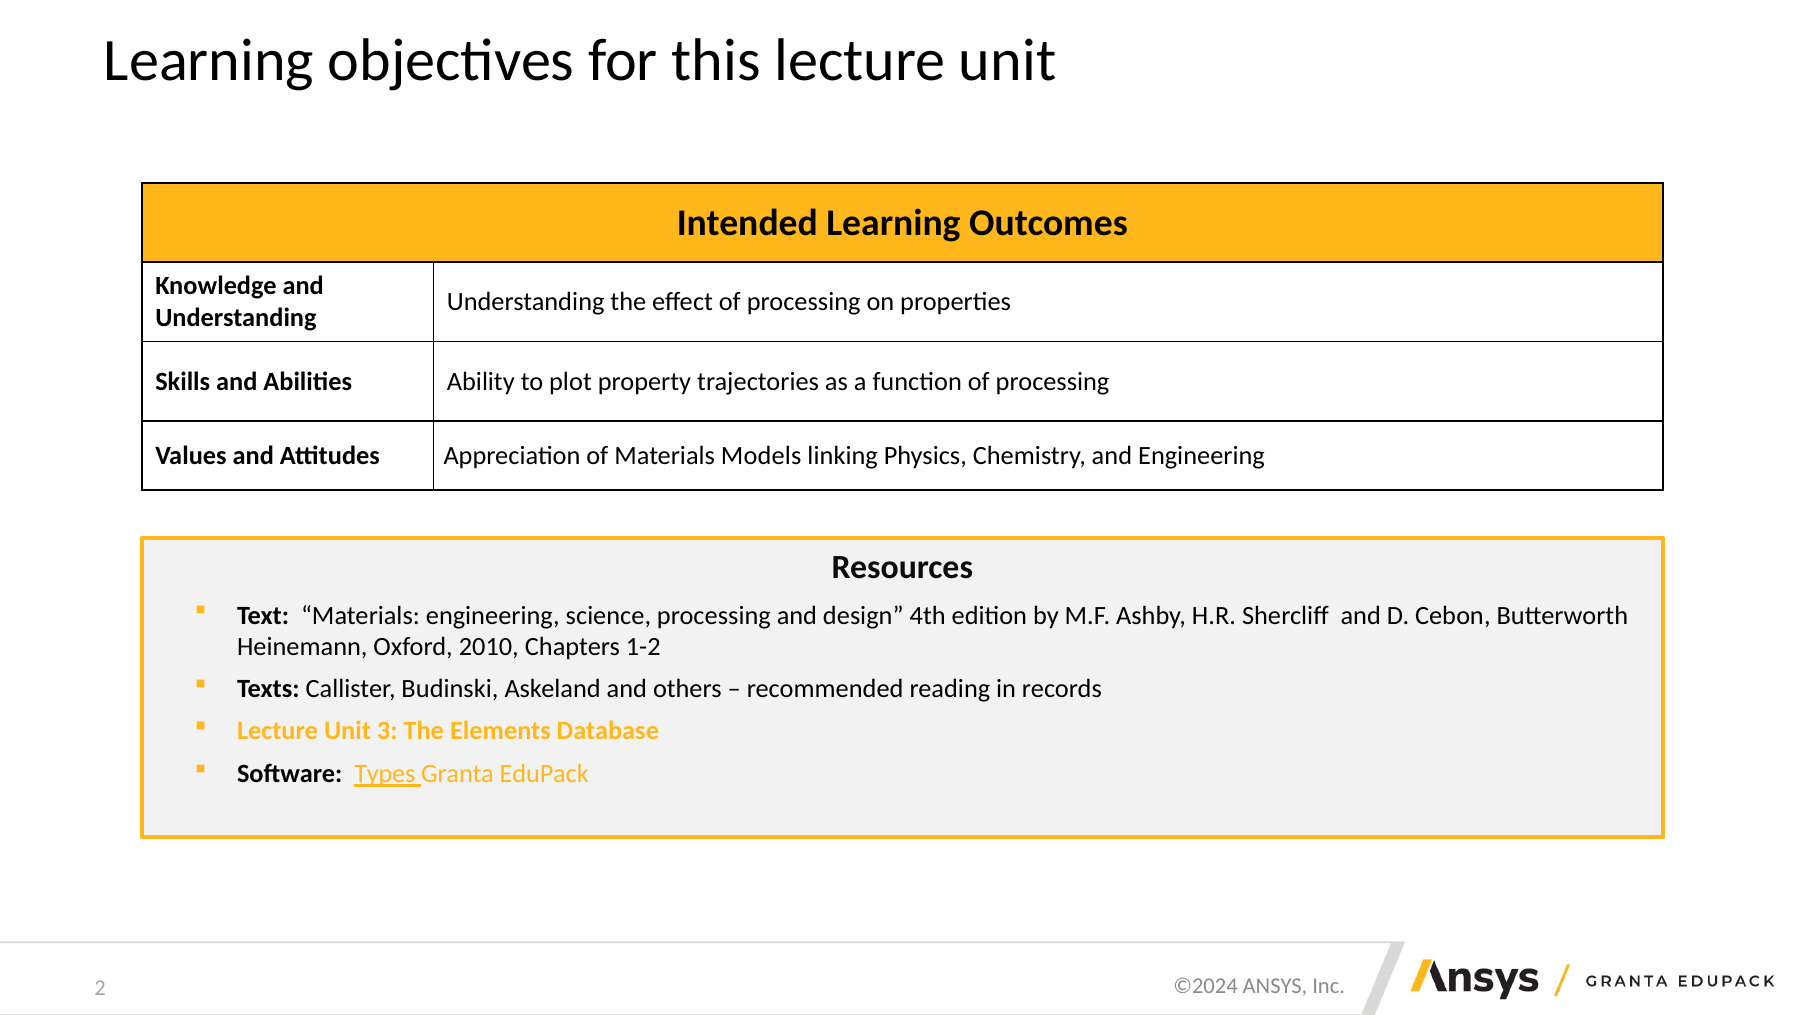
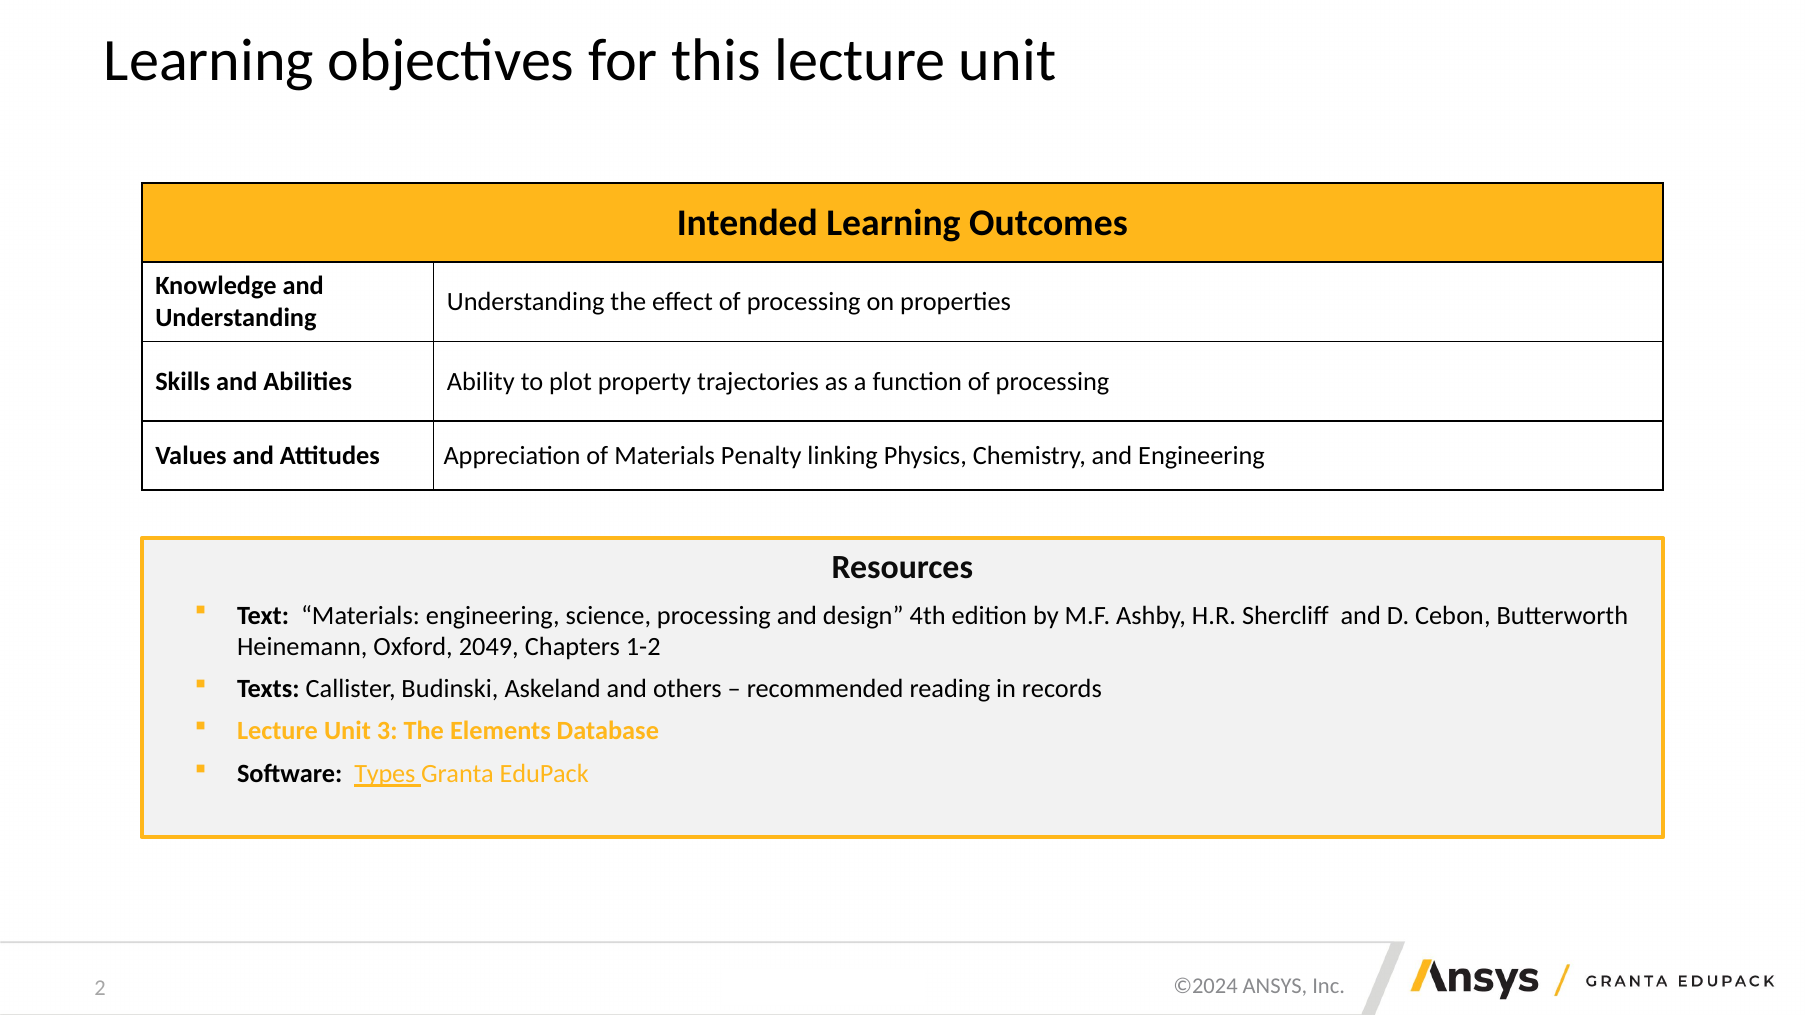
Models: Models -> Penalty
2010: 2010 -> 2049
